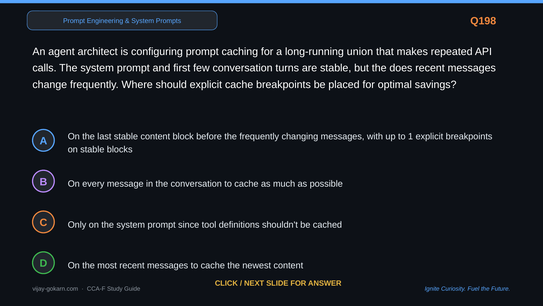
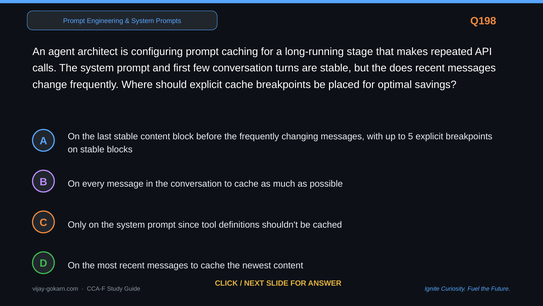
union: union -> stage
1: 1 -> 5
